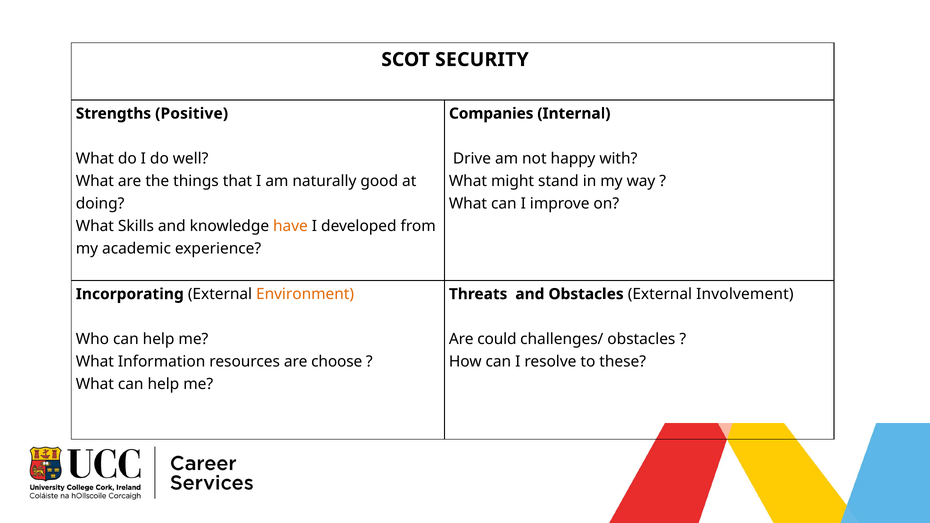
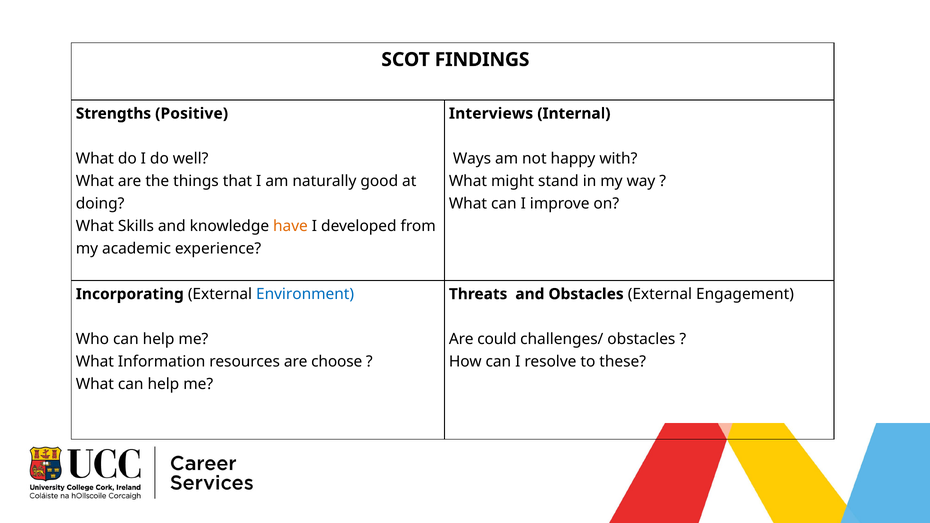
SECURITY: SECURITY -> FINDINGS
Companies: Companies -> Interviews
Drive: Drive -> Ways
Environment colour: orange -> blue
Involvement: Involvement -> Engagement
